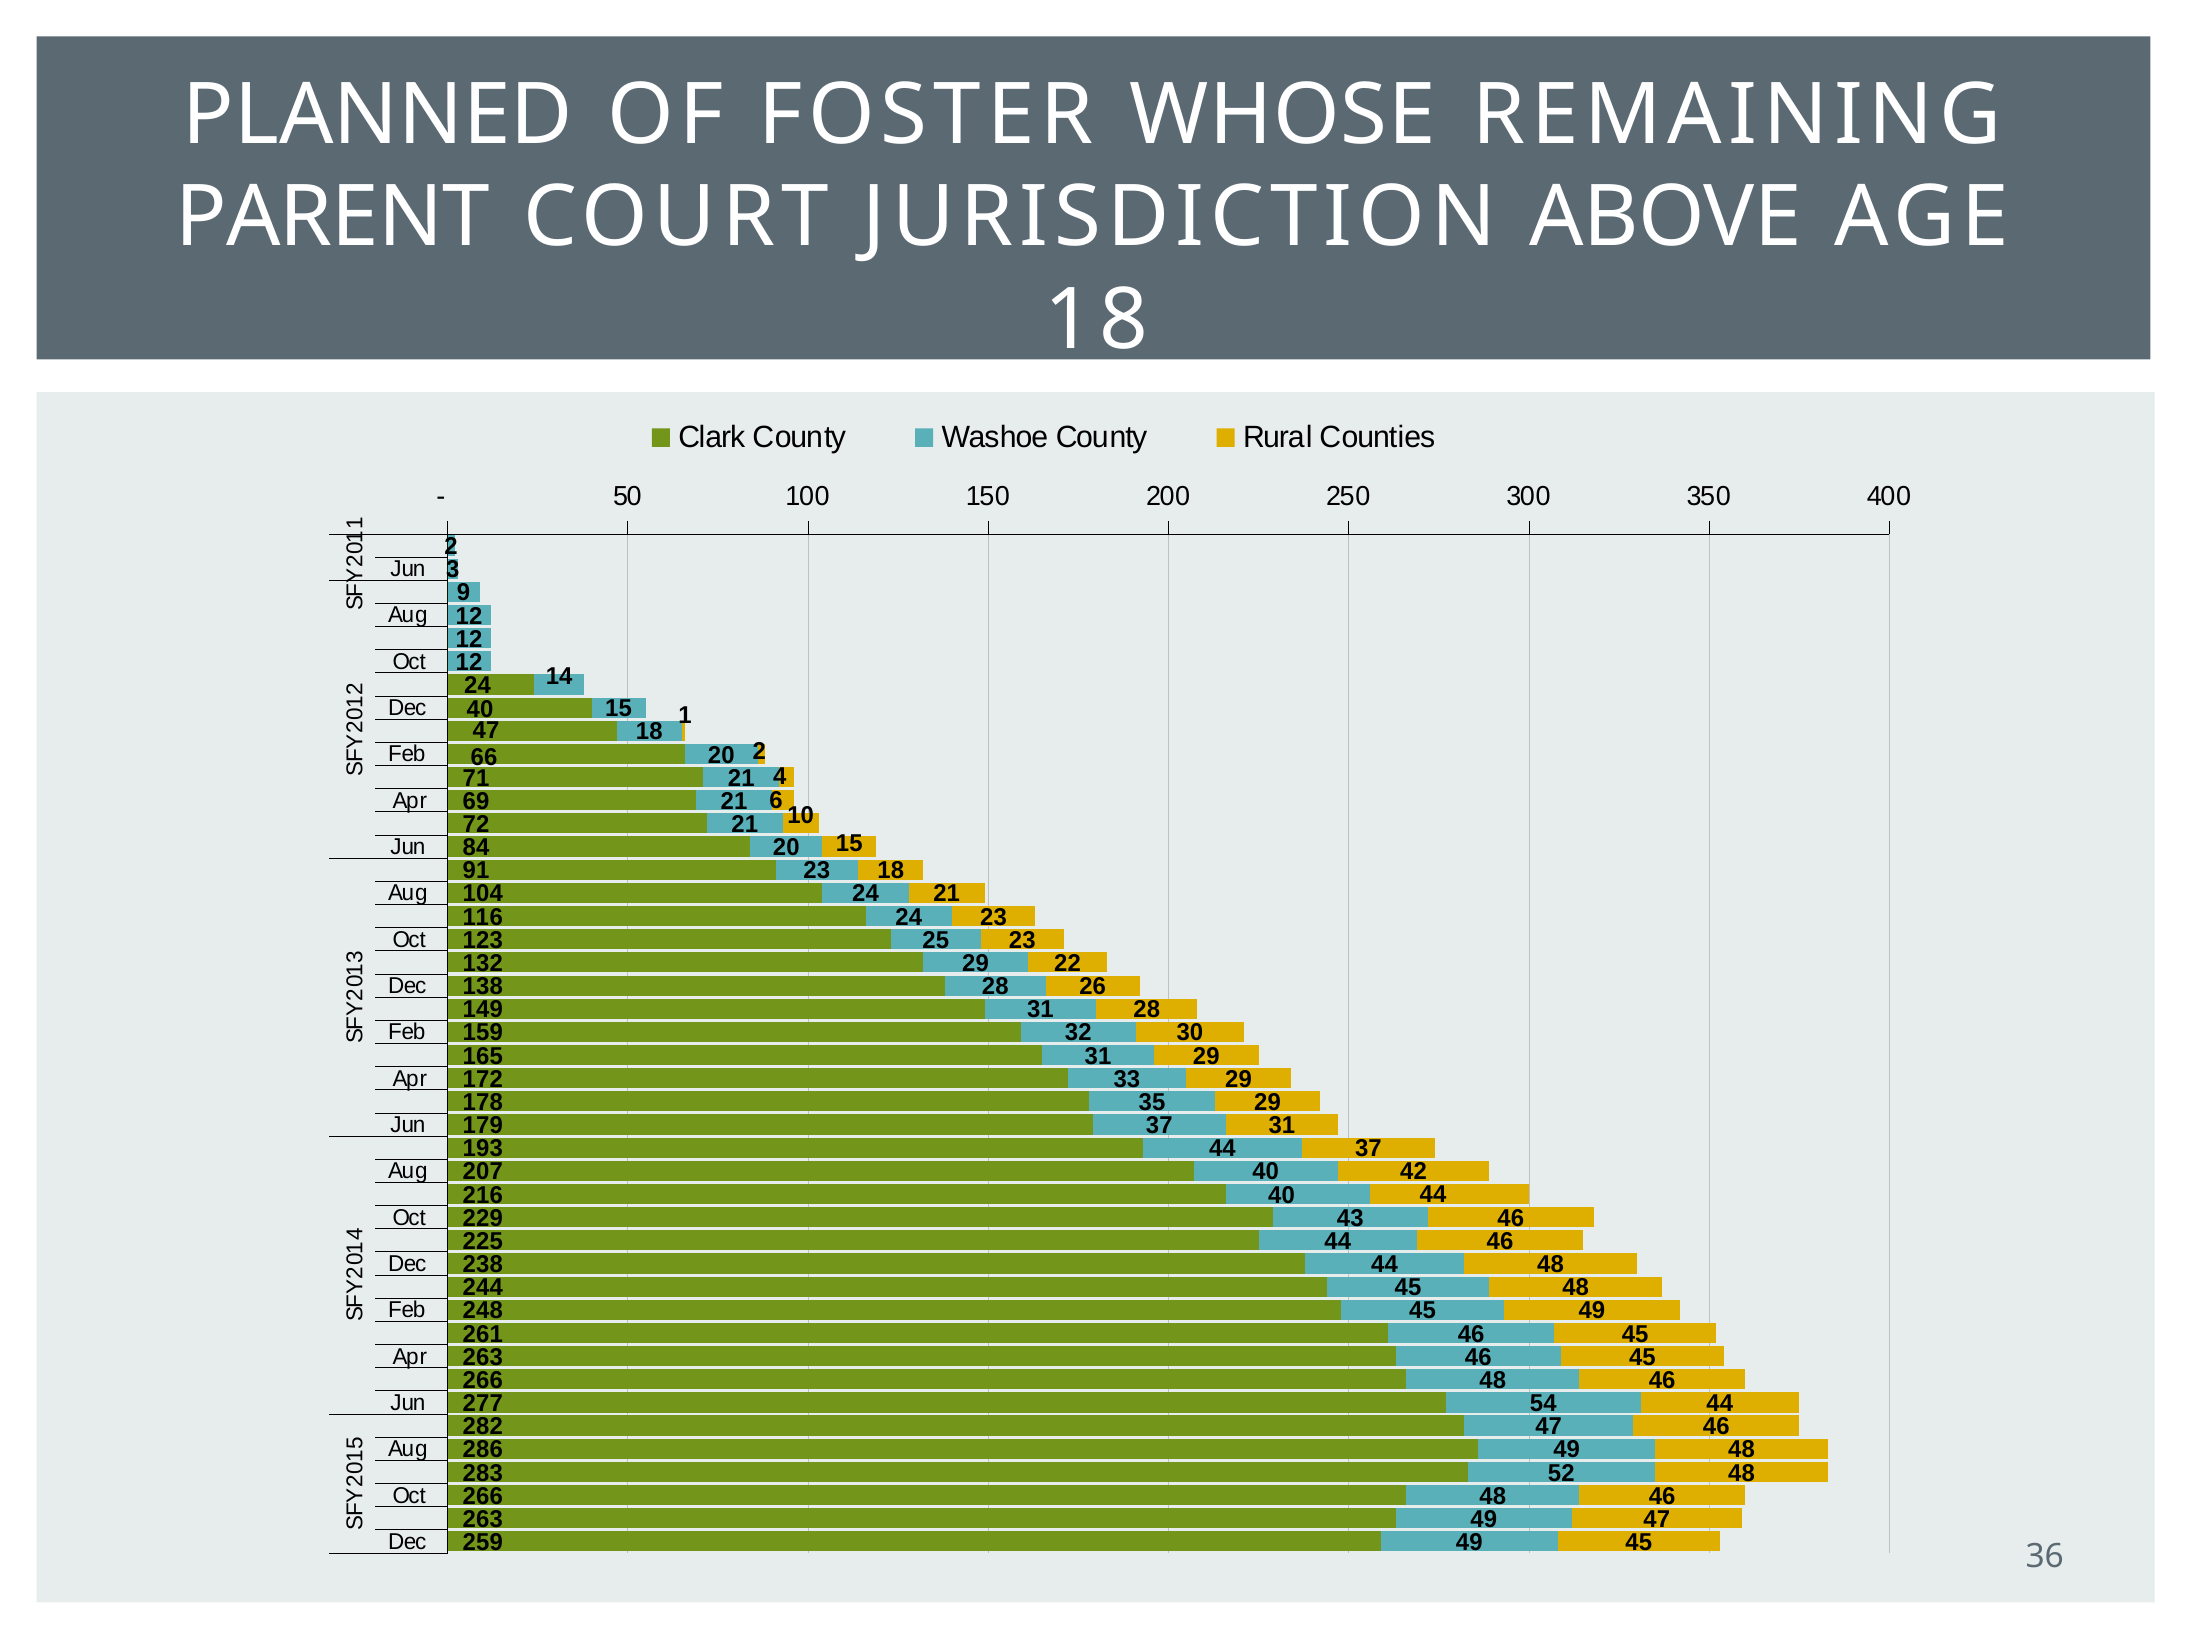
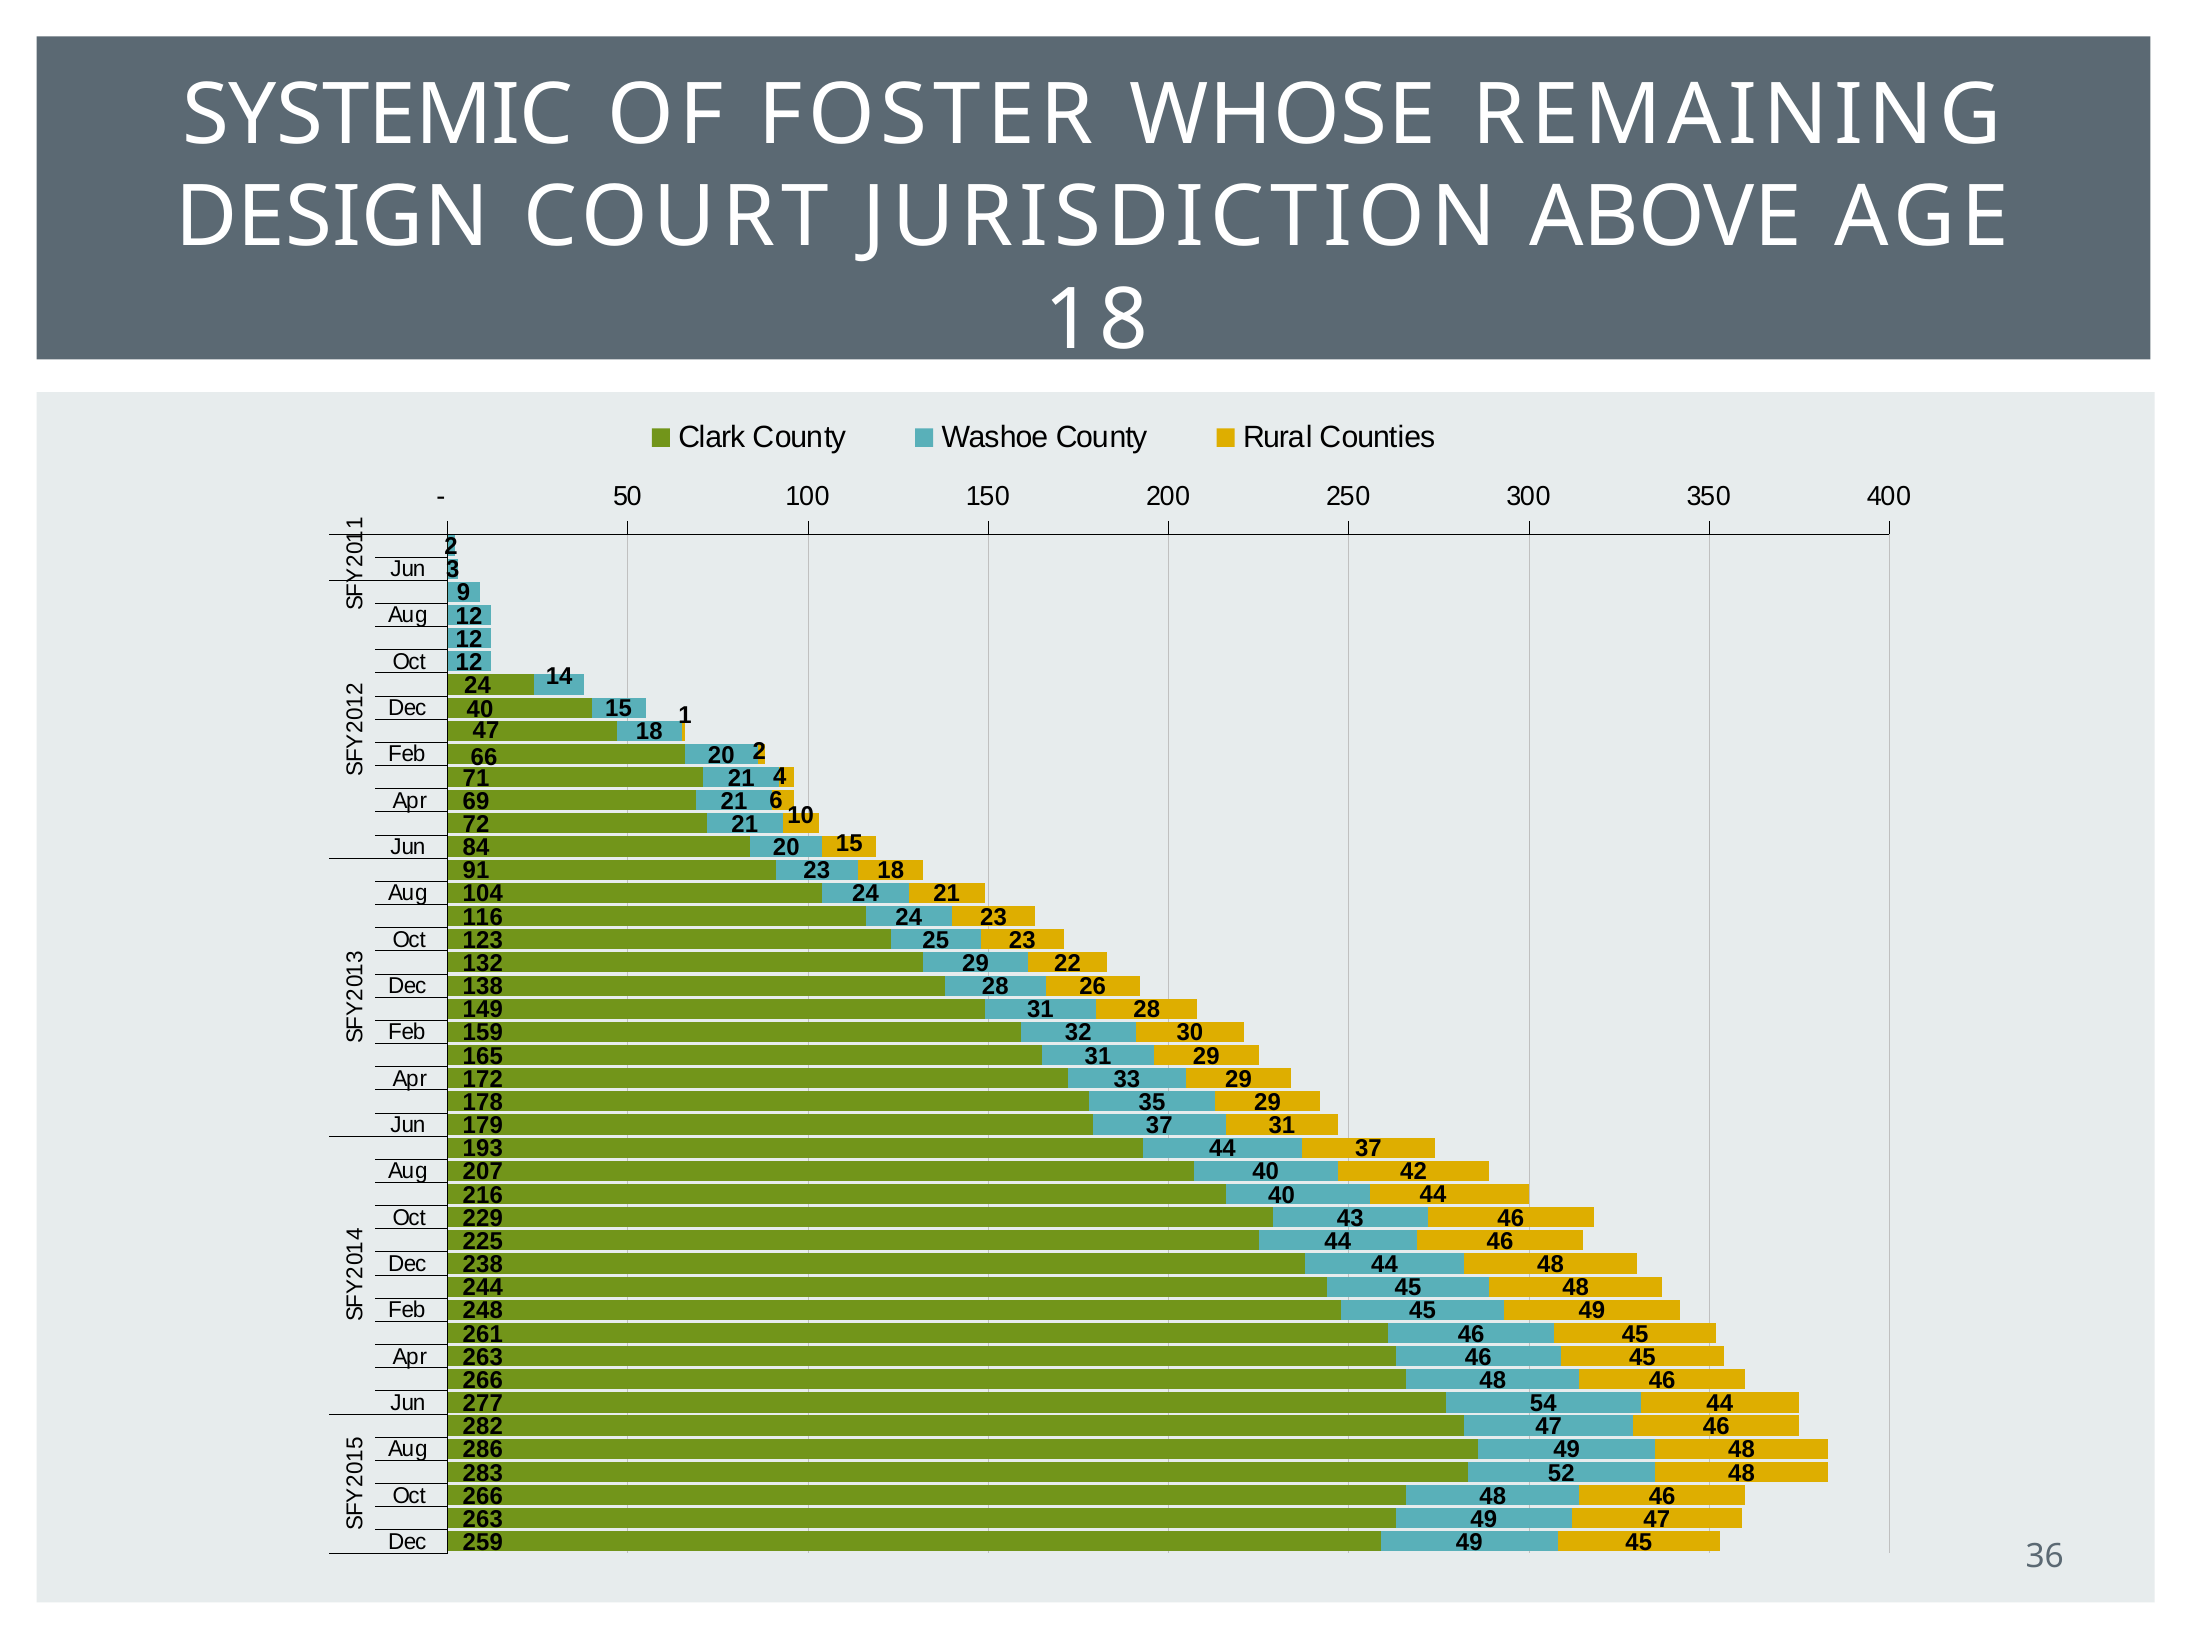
PLANNED: PLANNED -> SYSTEMIC
PARENT: PARENT -> DESIGN
